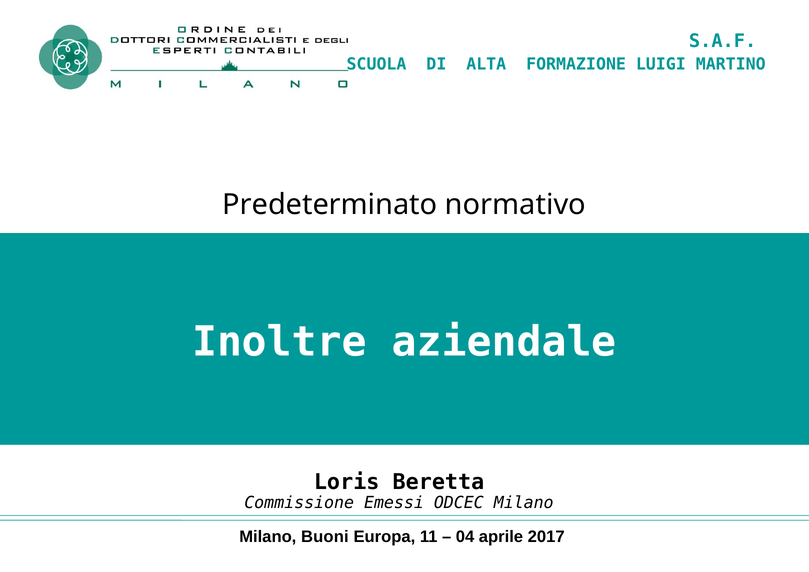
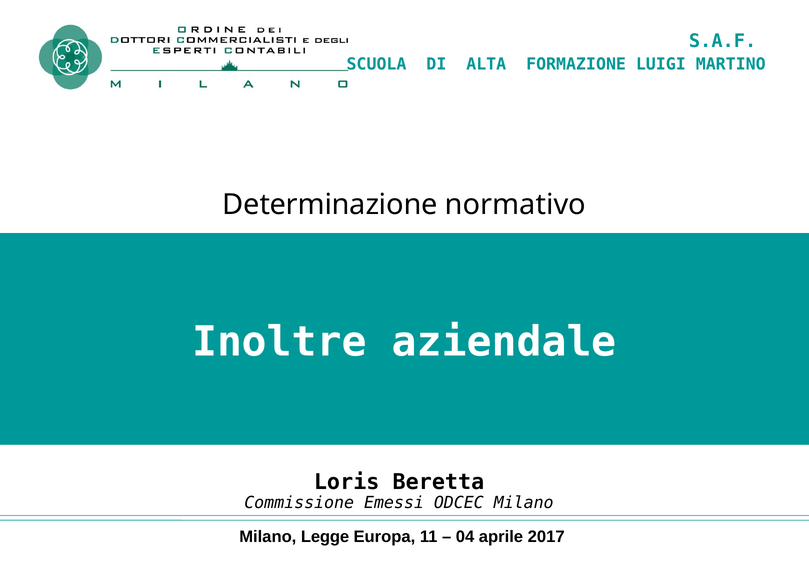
Predeterminato: Predeterminato -> Determinazione
Buoni: Buoni -> Legge
